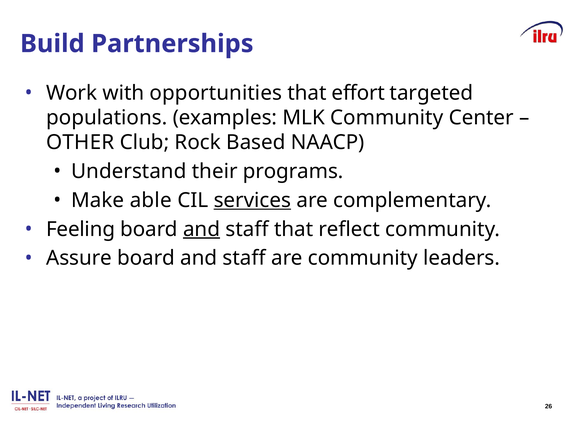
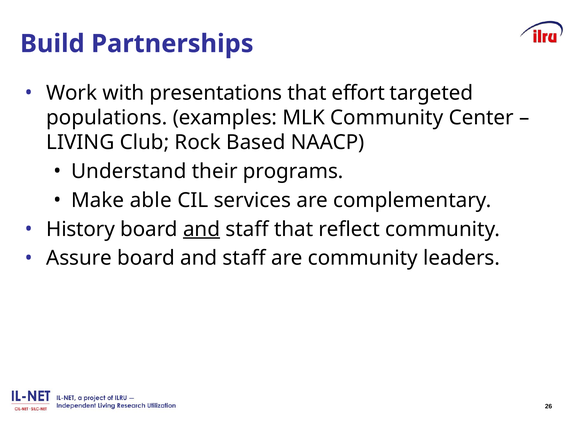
opportunities: opportunities -> presentations
OTHER: OTHER -> LIVING
services underline: present -> none
Feeling: Feeling -> History
